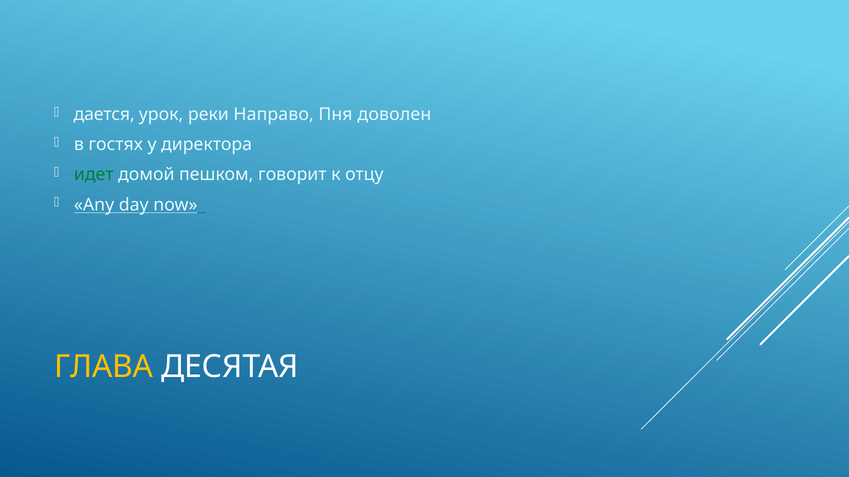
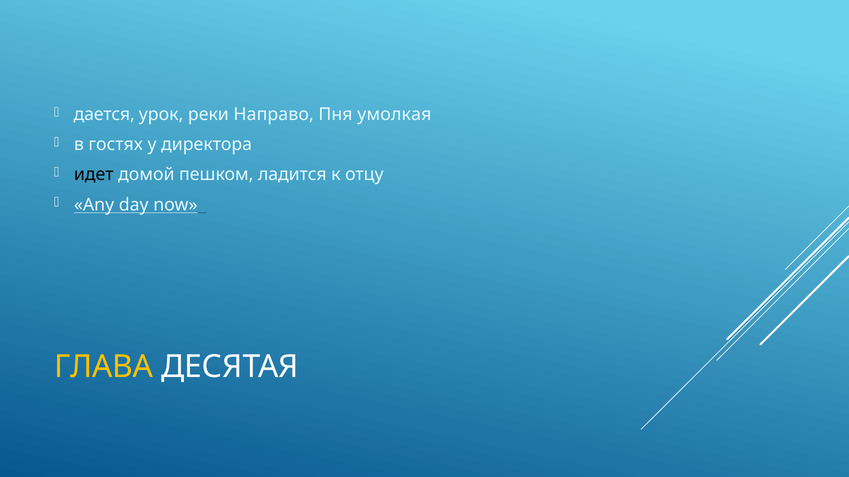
доволен: доволен -> умолкая
идет colour: green -> black
говорит: говорит -> ладится
